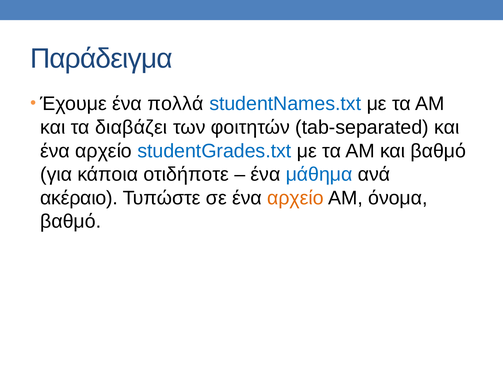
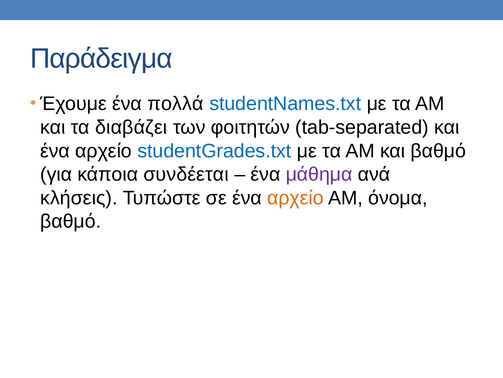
οτιδήποτε: οτιδήποτε -> συνδέεται
μάθημα colour: blue -> purple
ακέραιο: ακέραιο -> κλήσεις
